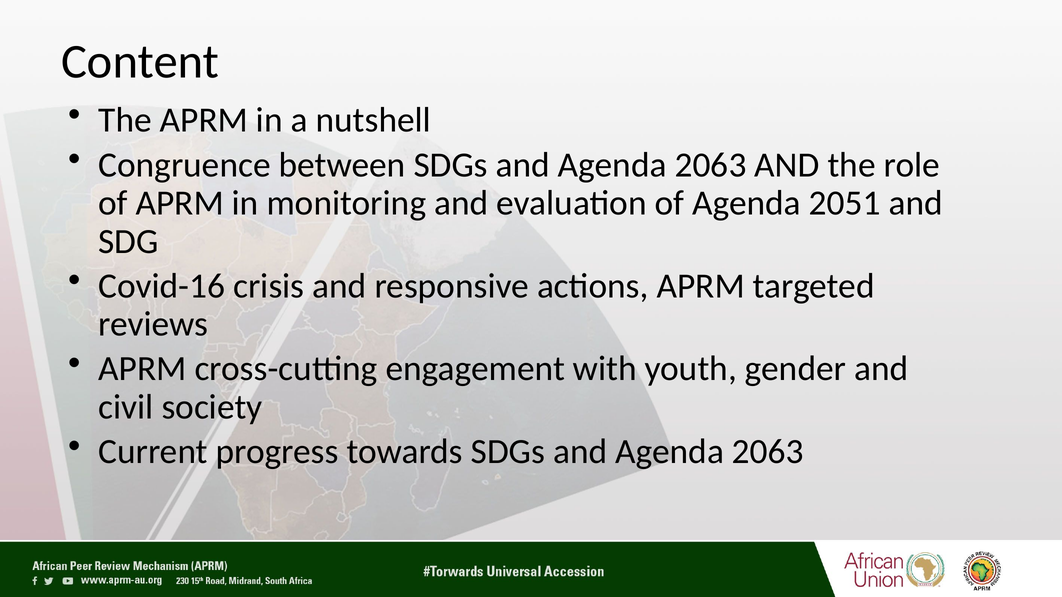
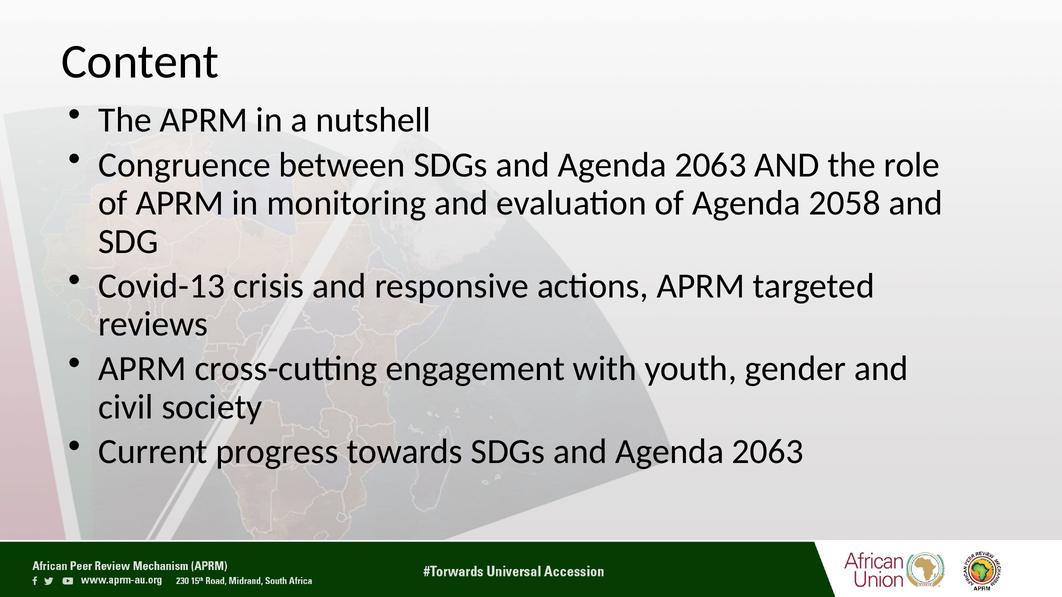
2051: 2051 -> 2058
Covid-16: Covid-16 -> Covid-13
